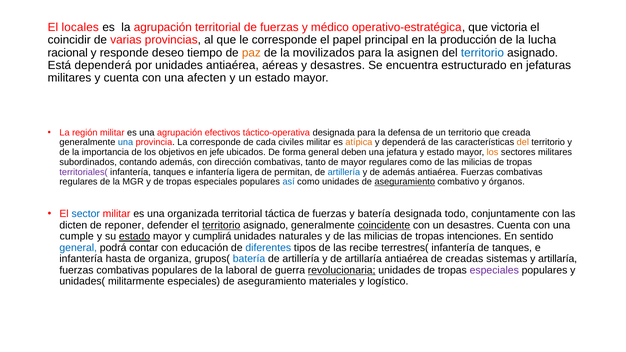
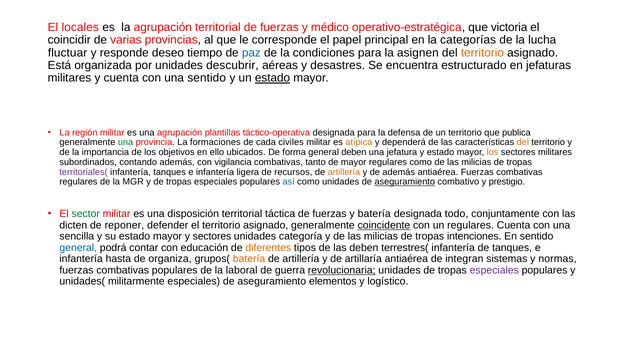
producción: producción -> categorías
racional: racional -> fluctuar
paz colour: orange -> blue
movilizados: movilizados -> condiciones
territorio at (482, 53) colour: blue -> orange
Está dependerá: dependerá -> organizada
unidades antiaérea: antiaérea -> descubrir
una afecten: afecten -> sentido
estado at (273, 78) underline: none -> present
efectivos: efectivos -> plantillas
creada: creada -> publica
una at (126, 143) colour: blue -> green
La corresponde: corresponde -> formaciones
jefe: jefe -> ello
dirección: dirección -> vigilancia
permitan: permitan -> recursos
artillería at (344, 172) colour: blue -> orange
órganos: órganos -> prestigio
sector colour: blue -> green
organizada: organizada -> disposición
territorio at (221, 225) underline: present -> none
un desastres: desastres -> regulares
cumple: cumple -> sencilla
estado at (135, 237) underline: present -> none
y cumplirá: cumplirá -> sectores
naturales: naturales -> categoría
diferentes colour: blue -> orange
las recibe: recibe -> deben
batería at (249, 259) colour: blue -> orange
creadas: creadas -> integran
y artillaría: artillaría -> normas
materiales: materiales -> elementos
